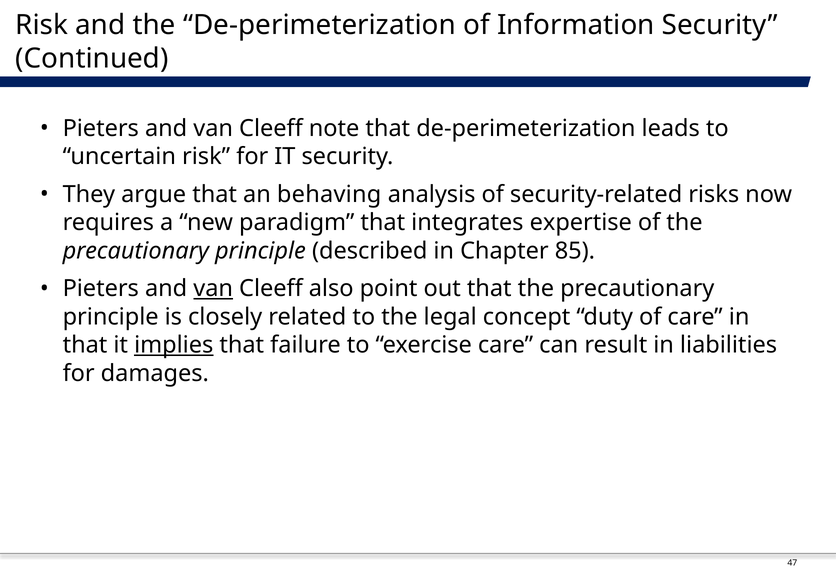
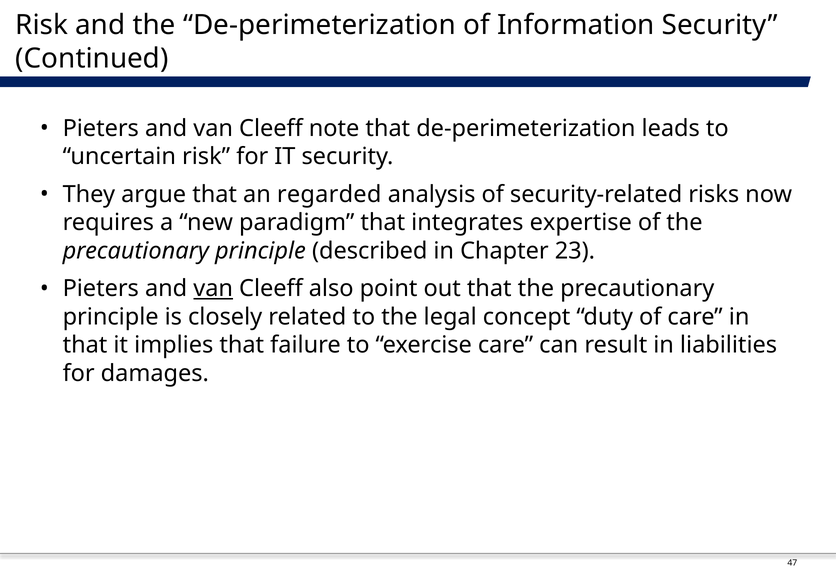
behaving: behaving -> regarded
85: 85 -> 23
implies underline: present -> none
